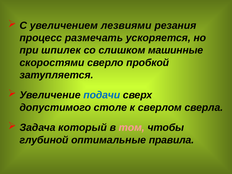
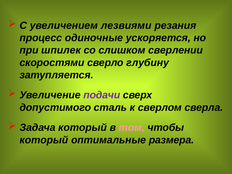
размечать: размечать -> одиночные
машинные: машинные -> сверлении
пробкой: пробкой -> глубину
подачи colour: blue -> purple
столе: столе -> сталь
глубиной at (44, 140): глубиной -> который
правила: правила -> размера
